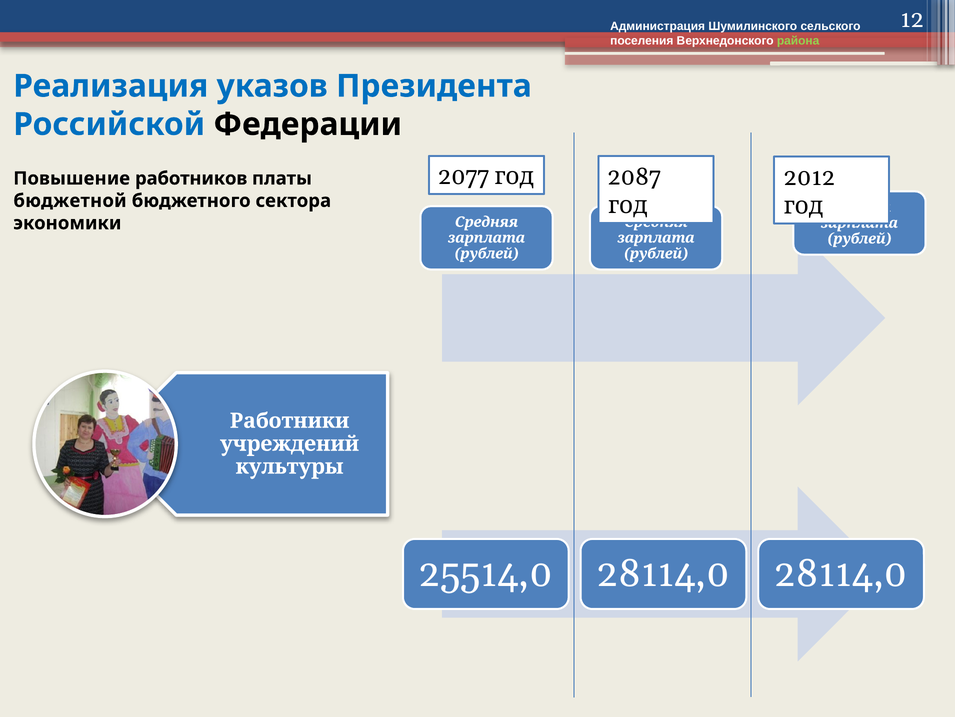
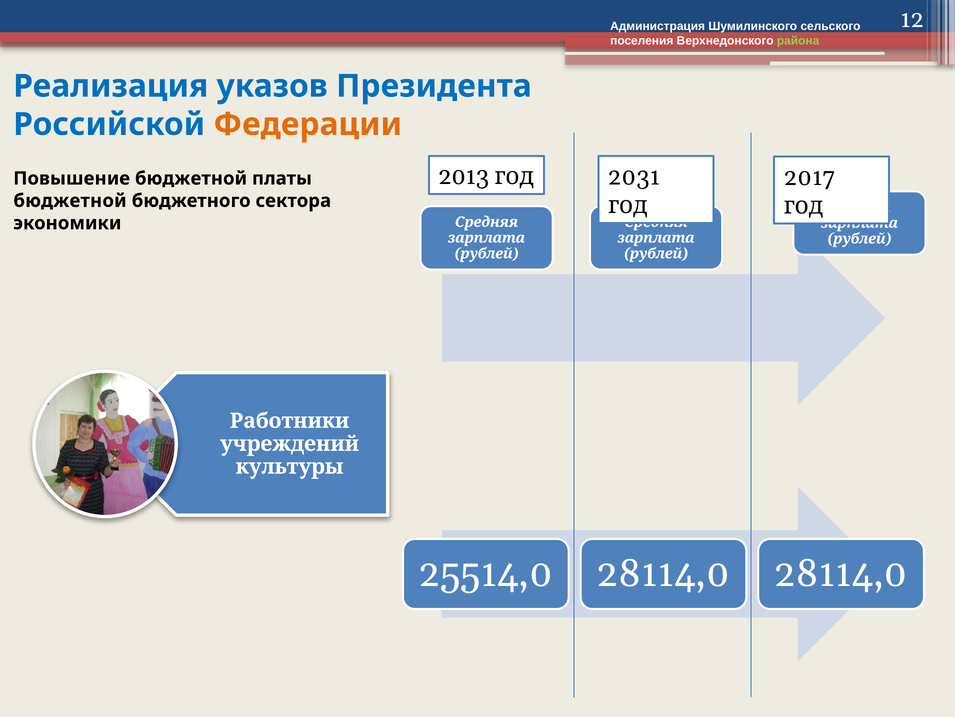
Федерации colour: black -> orange
2077: 2077 -> 2013
2087: 2087 -> 2031
2012: 2012 -> 2017
Повышение работников: работников -> бюджетной
